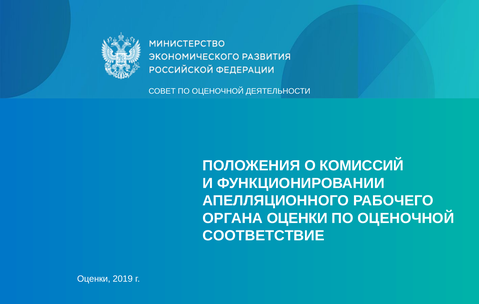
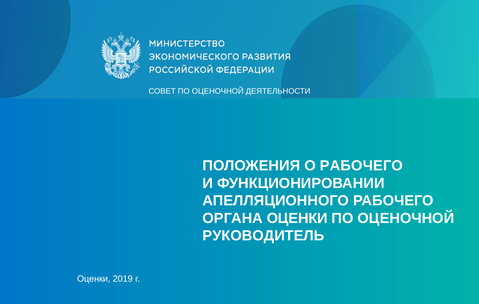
О КОМИССИЙ: КОМИССИЙ -> РАБОЧЕГО
СООТВЕТСТВИЕ: СООТВЕТСТВИЕ -> РУКОВОДИТЕЛЬ
